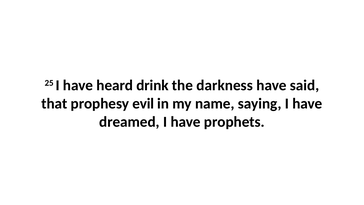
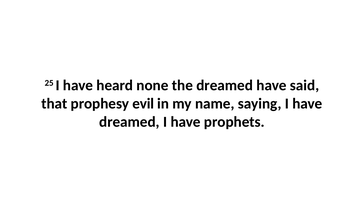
drink: drink -> none
the darkness: darkness -> dreamed
